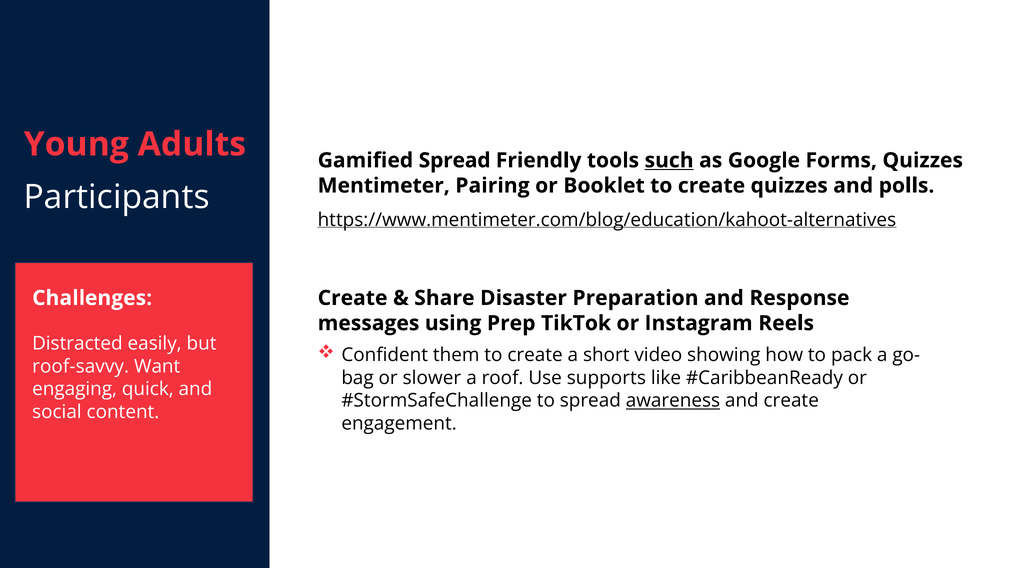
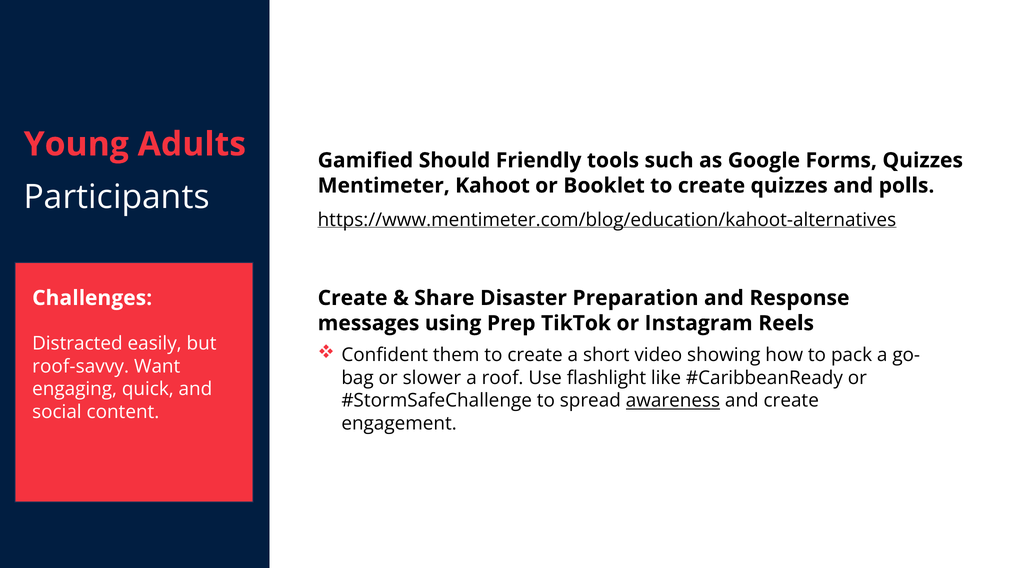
Gamified Spread: Spread -> Should
such underline: present -> none
Pairing: Pairing -> Kahoot
supports: supports -> flashlight
